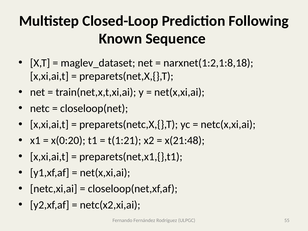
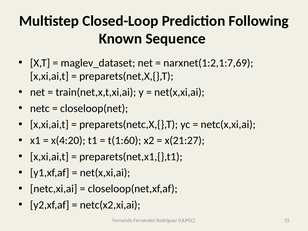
narxnet(1:2,1:8,18: narxnet(1:2,1:8,18 -> narxnet(1:2,1:7,69
x(0:20: x(0:20 -> x(4:20
t(1:21: t(1:21 -> t(1:60
x(21:48: x(21:48 -> x(21:27
